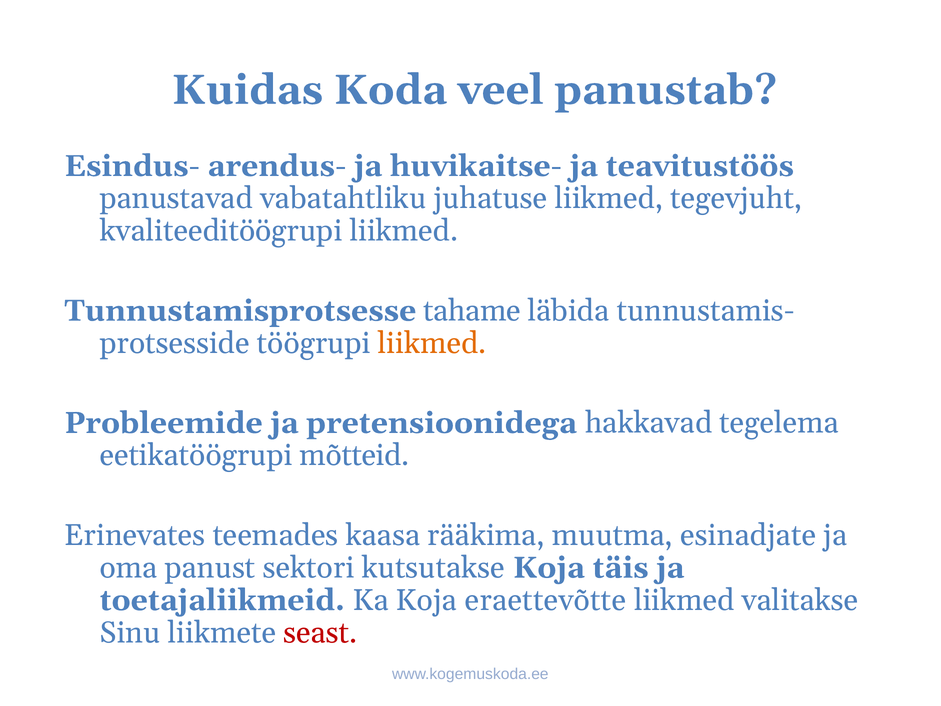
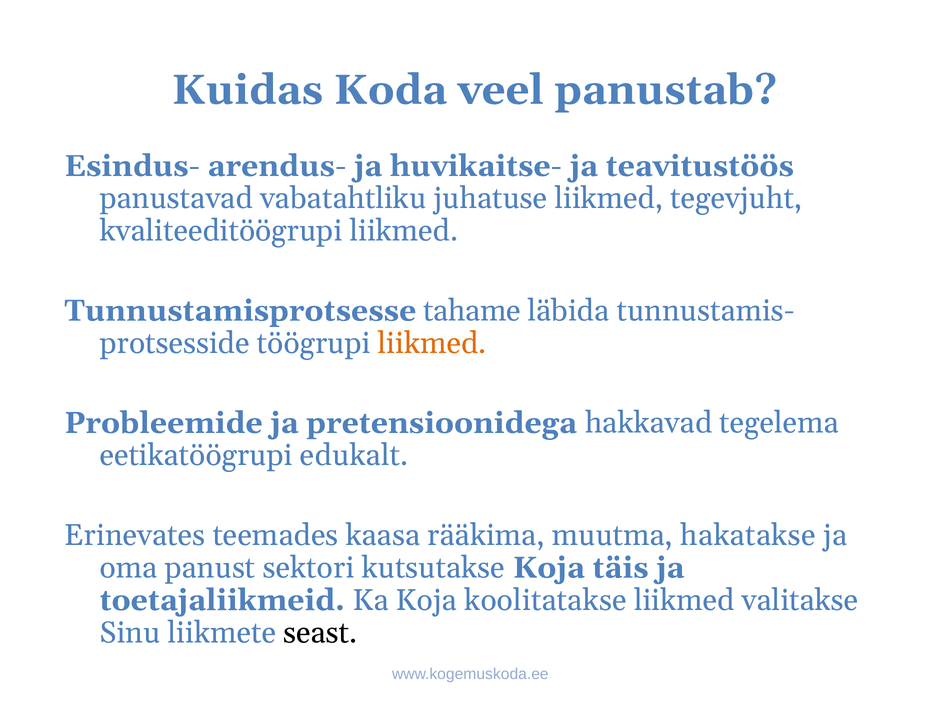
mõtteid: mõtteid -> edukalt
esinadjate: esinadjate -> hakatakse
eraettevõtte: eraettevõtte -> koolitatakse
seast colour: red -> black
